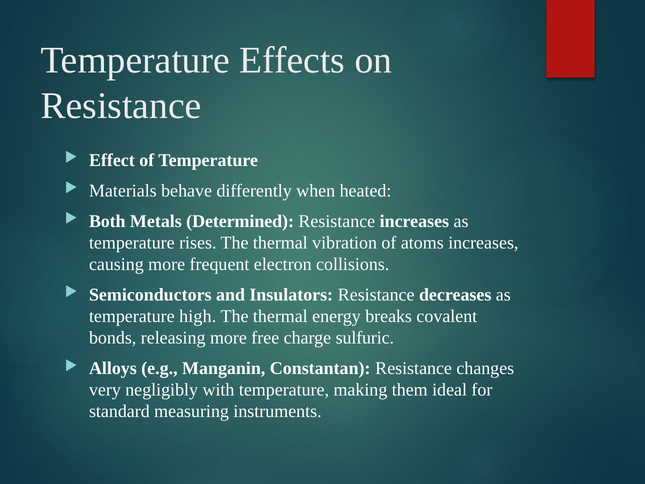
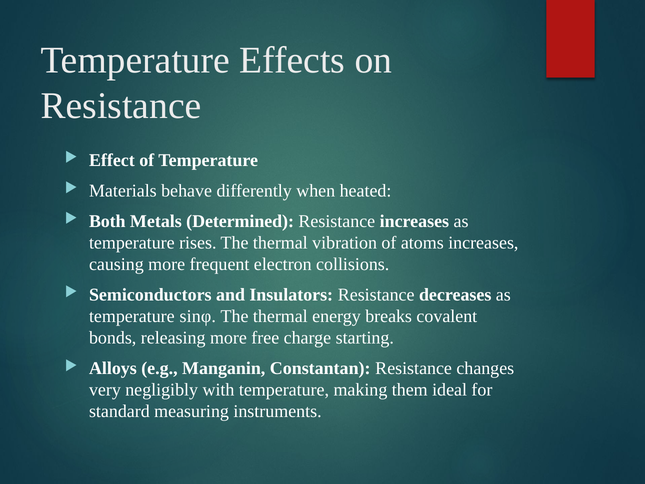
high: high -> sinφ
sulfuric: sulfuric -> starting
